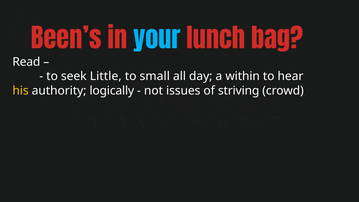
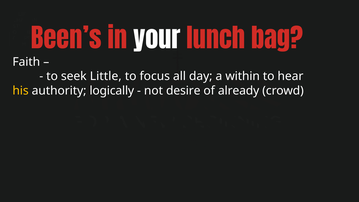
your colour: light blue -> white
Read: Read -> Faith
small: small -> focus
issues: issues -> desire
striving: striving -> already
